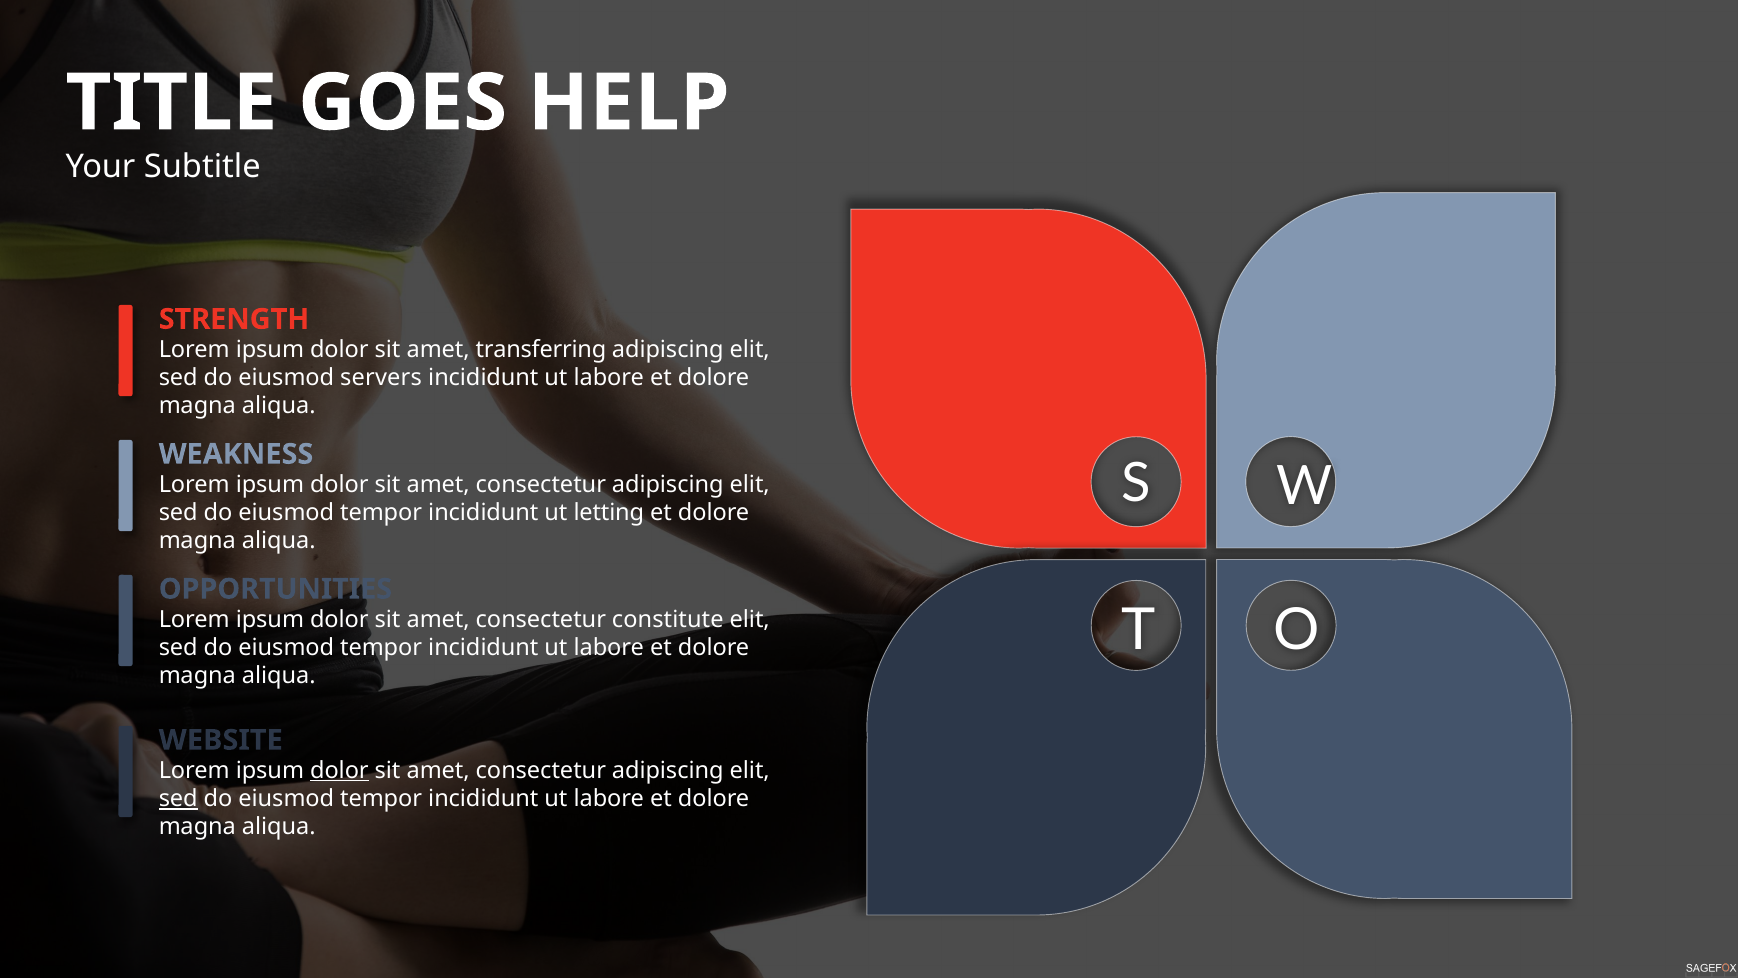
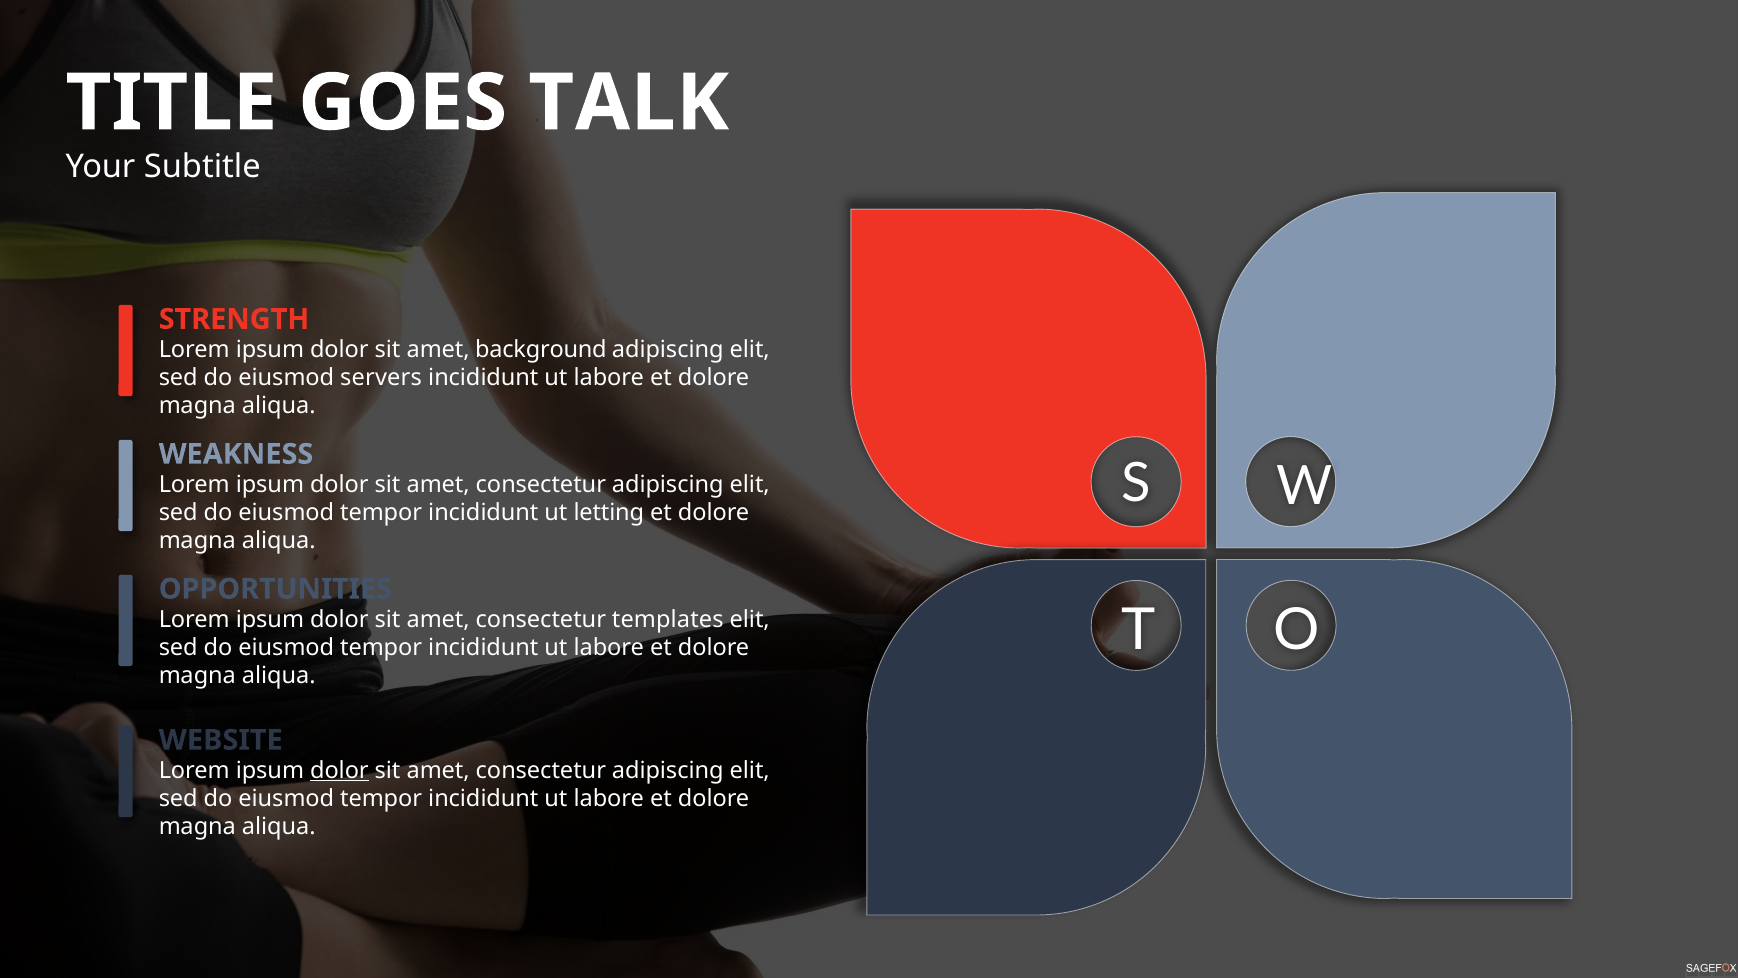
HELP: HELP -> TALK
transferring: transferring -> background
constitute: constitute -> templates
sed at (178, 798) underline: present -> none
